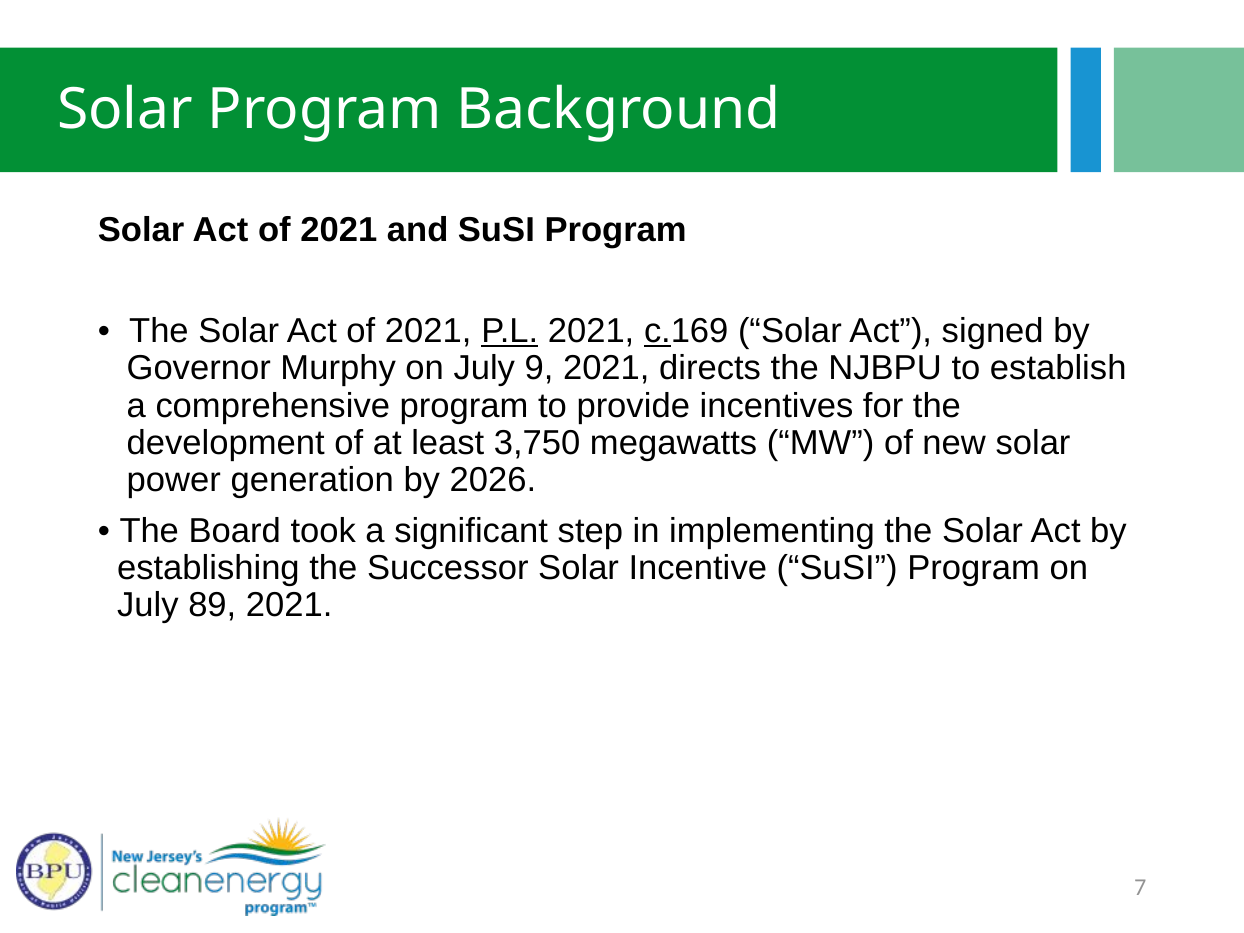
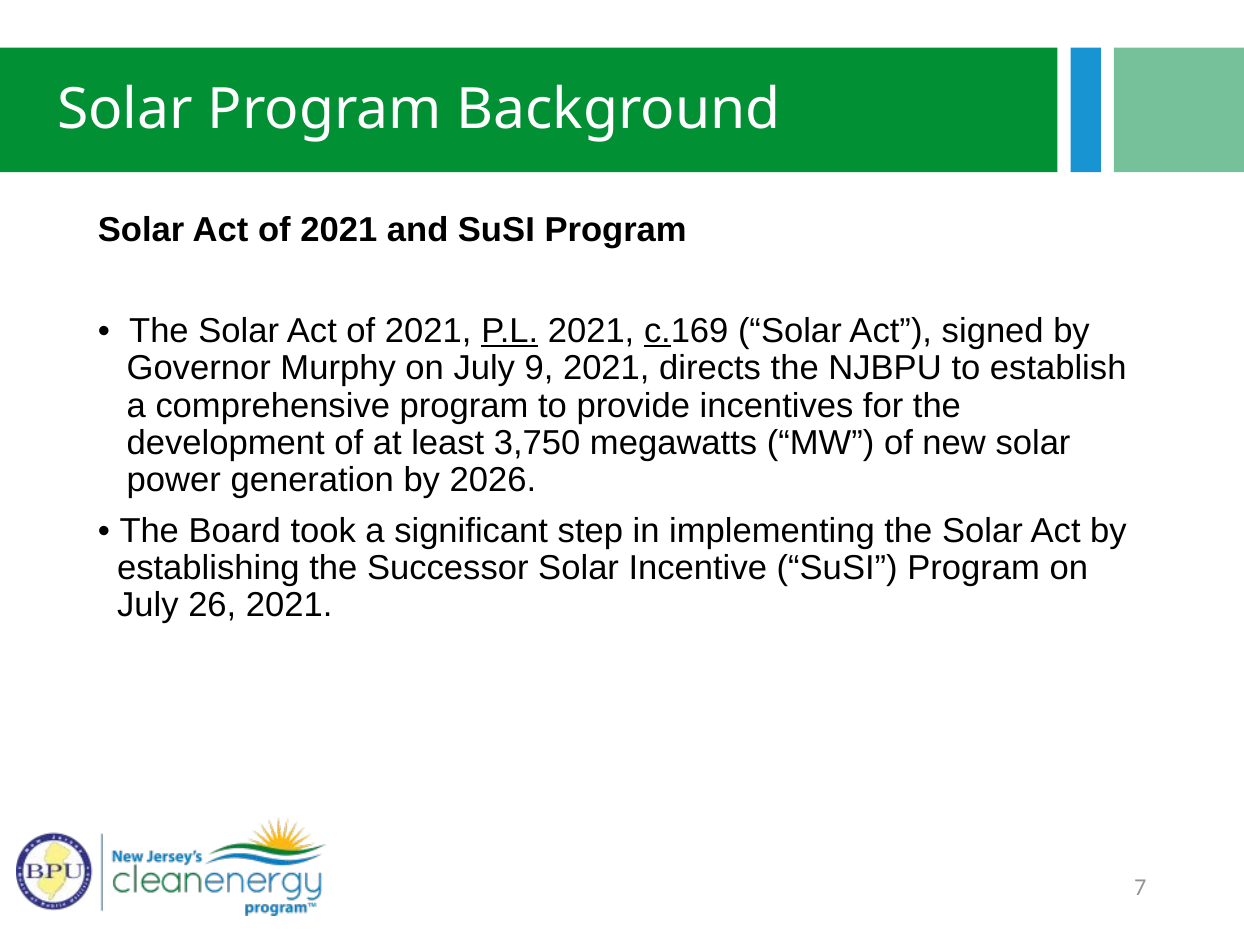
89: 89 -> 26
